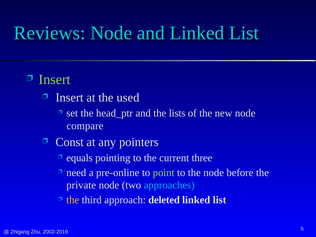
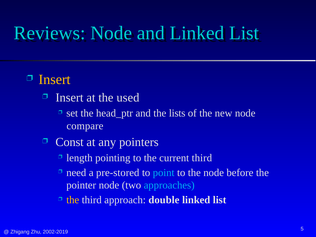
Insert at (55, 79) colour: light green -> yellow
equals: equals -> length
current three: three -> third
pre-online: pre-online -> pre-stored
point colour: light green -> light blue
private: private -> pointer
deleted: deleted -> double
